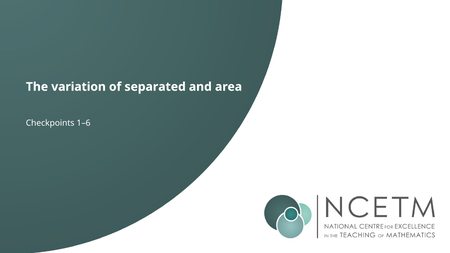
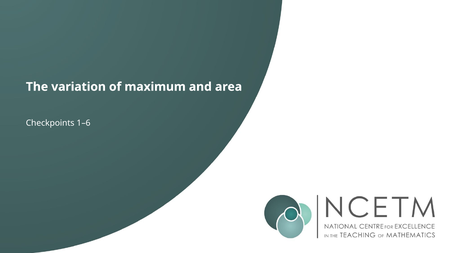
separated: separated -> maximum
